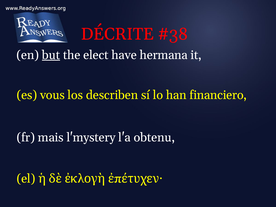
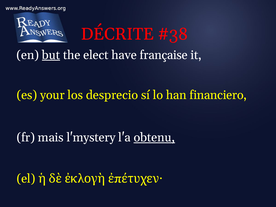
hermana: hermana -> française
vous: vous -> your
describen: describen -> desprecio
obtenu underline: none -> present
